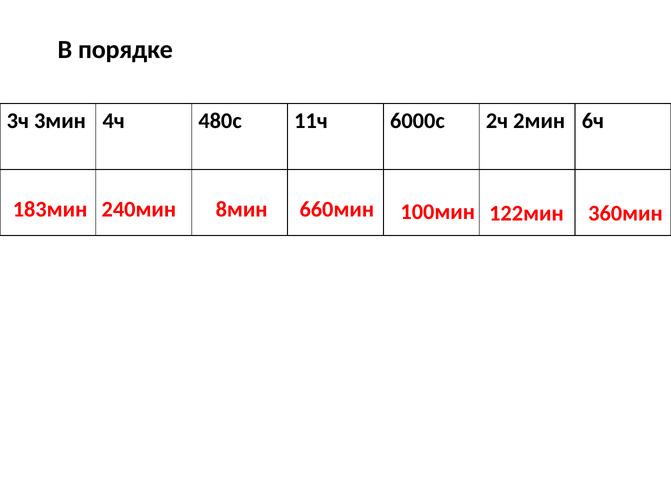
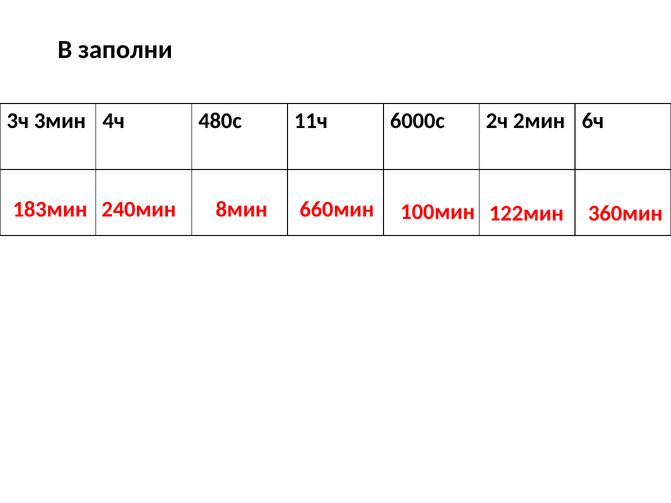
порядке: порядке -> заполни
